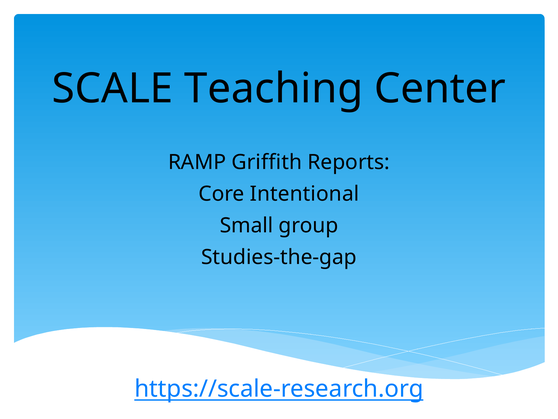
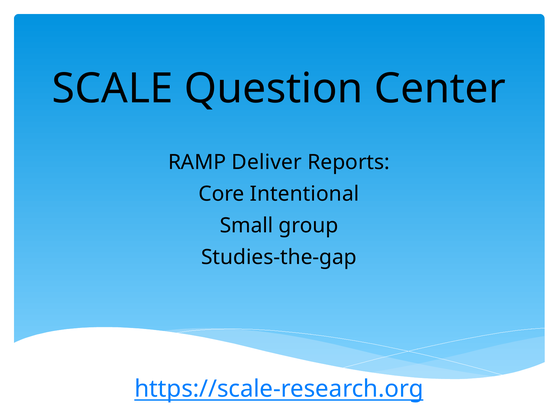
Teaching: Teaching -> Question
Griffith: Griffith -> Deliver
